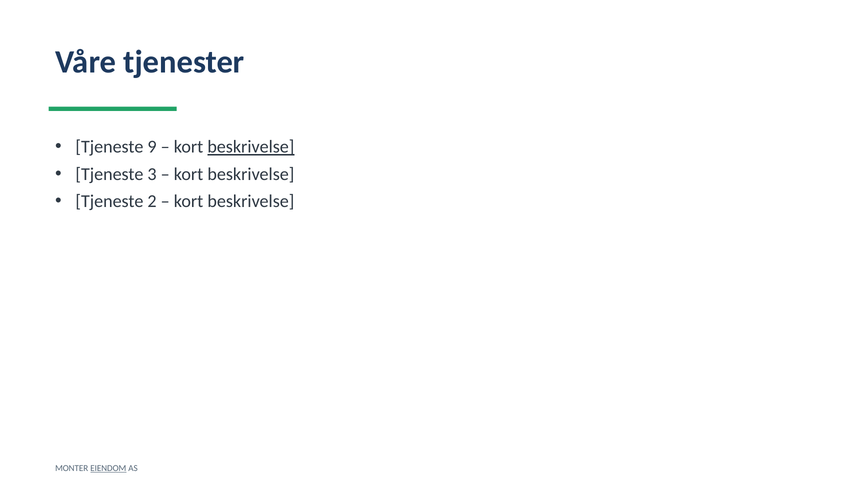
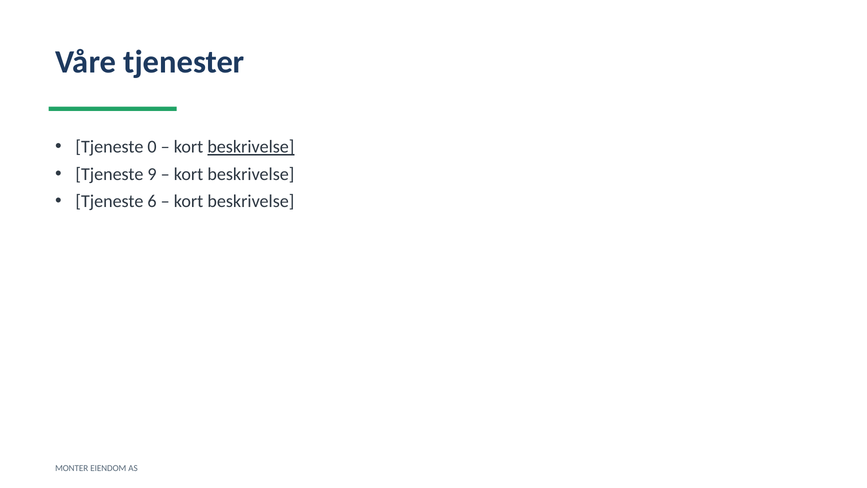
9: 9 -> 0
3: 3 -> 9
2: 2 -> 6
EIENDOM underline: present -> none
